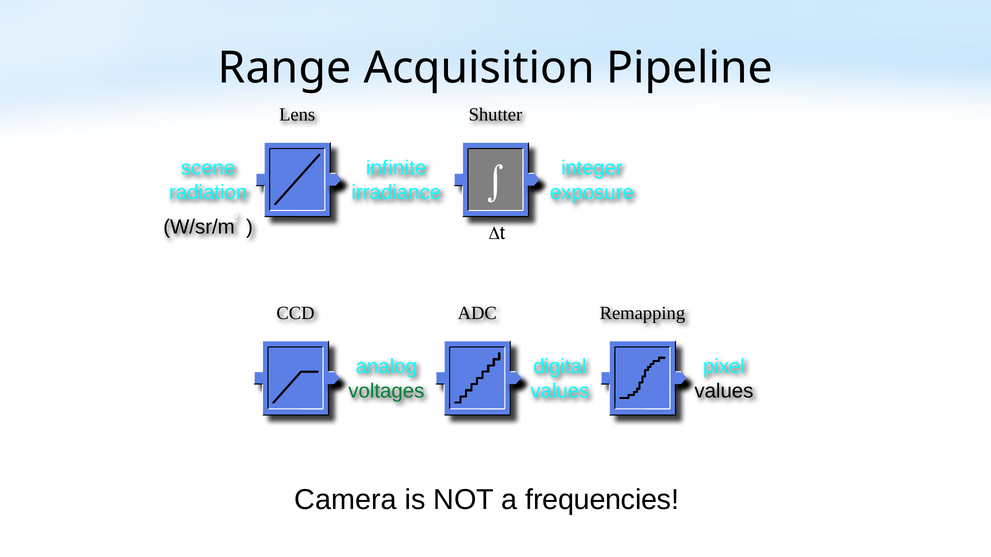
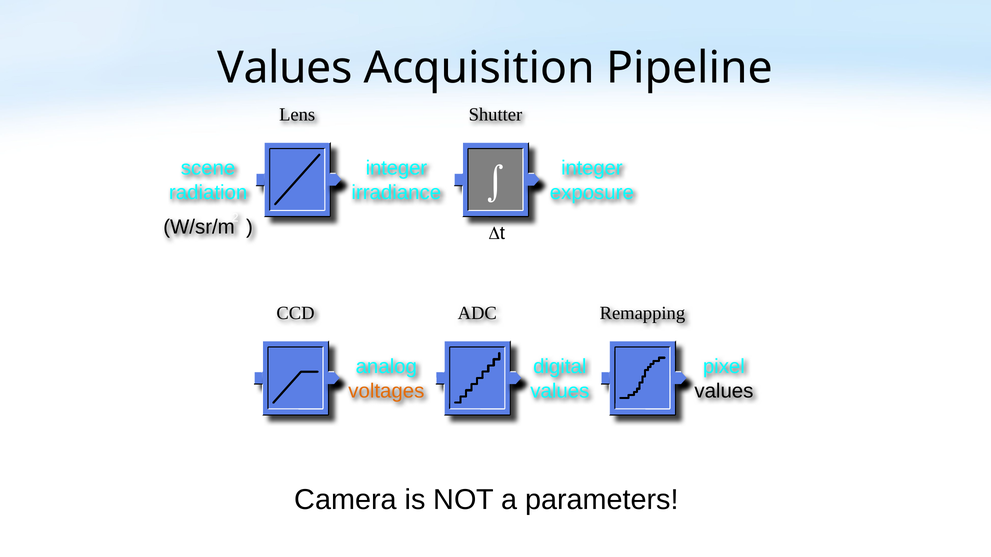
Range at (285, 68): Range -> Values
infinite at (396, 168): infinite -> integer
voltages colour: green -> orange
frequencies: frequencies -> parameters
